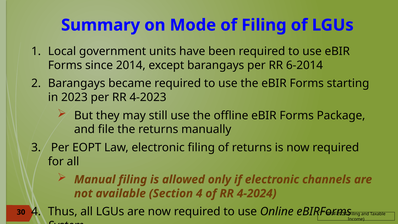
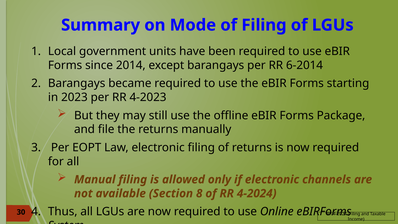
Section 4: 4 -> 8
